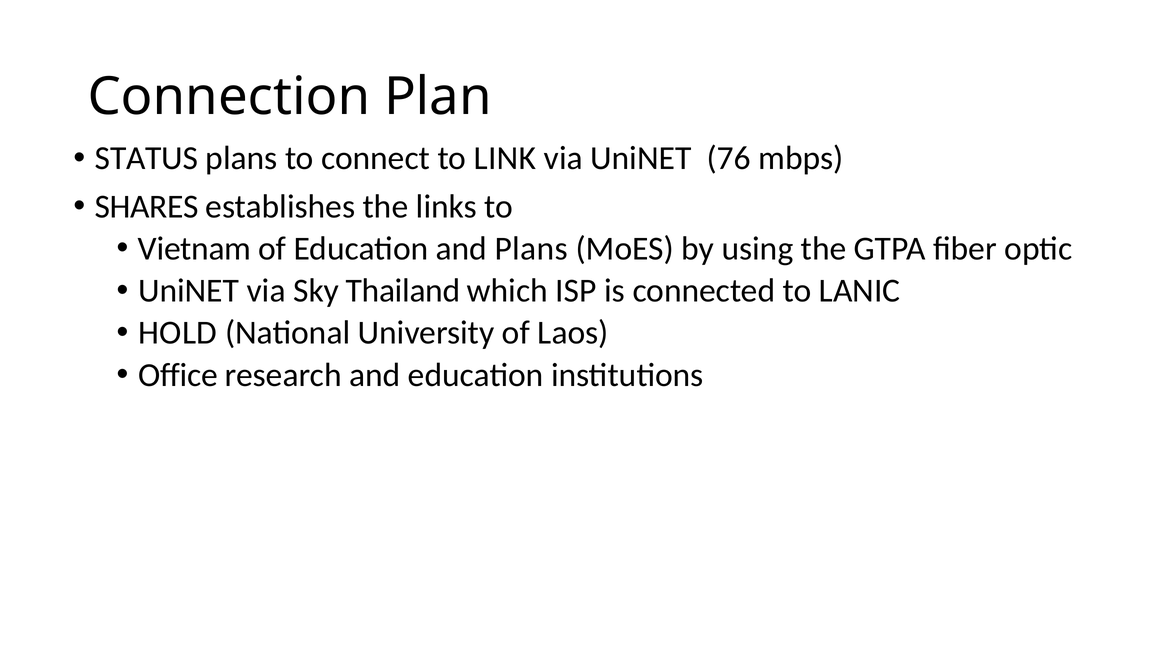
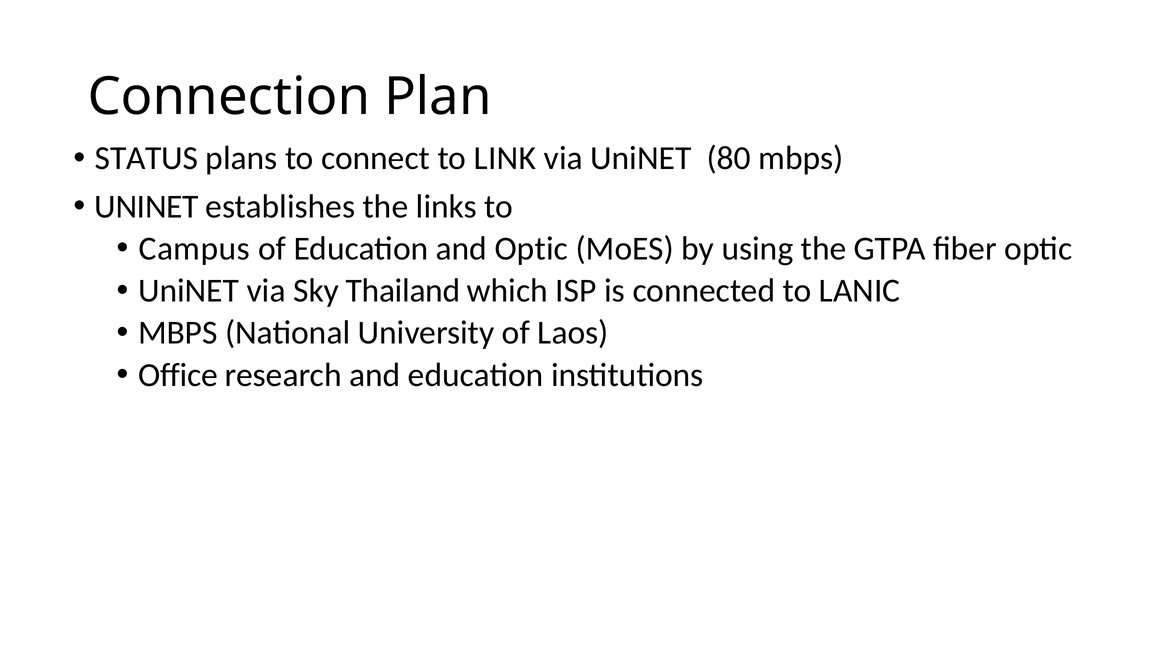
76: 76 -> 80
SHARES at (147, 207): SHARES -> UNINET
Vietnam: Vietnam -> Campus
and Plans: Plans -> Optic
HOLD at (178, 333): HOLD -> MBPS
